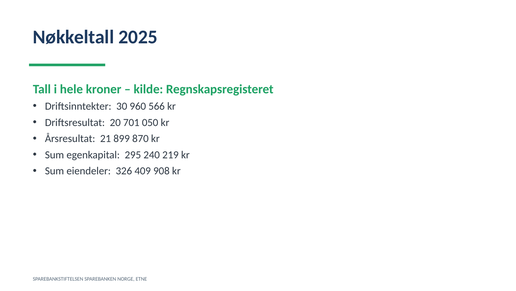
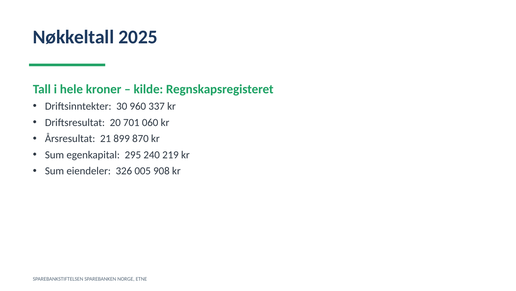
566: 566 -> 337
050: 050 -> 060
409: 409 -> 005
